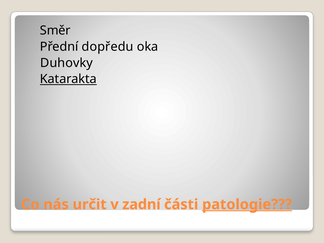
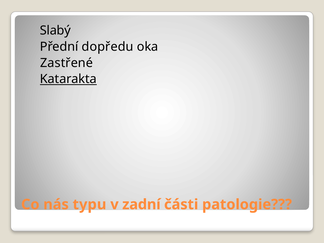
Směr: Směr -> Slabý
Duhovky: Duhovky -> Zastřené
určit: určit -> typu
patologie underline: present -> none
